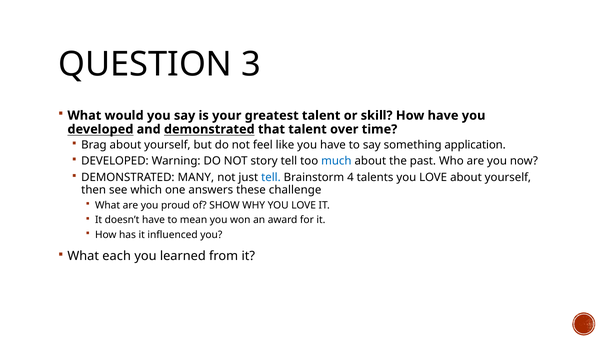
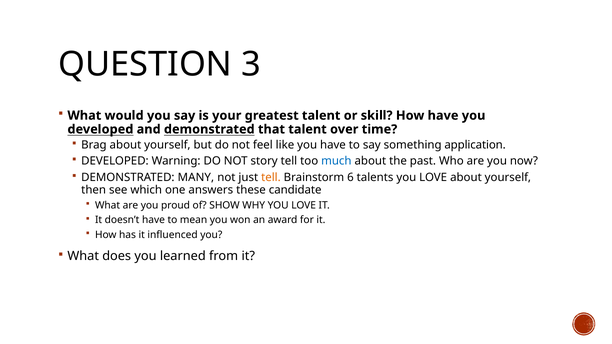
tell at (271, 177) colour: blue -> orange
4: 4 -> 6
challenge: challenge -> candidate
each: each -> does
